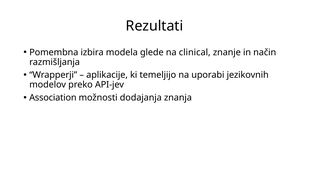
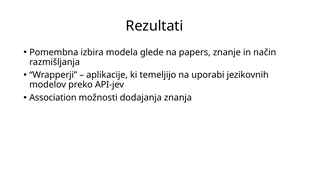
clinical: clinical -> papers
